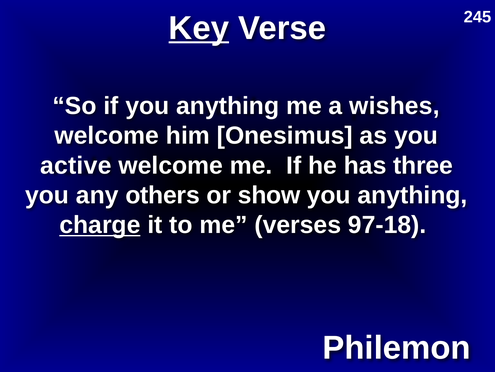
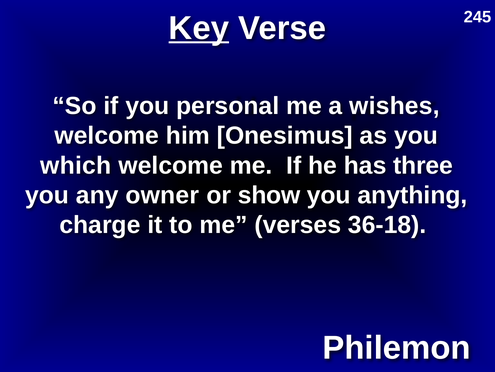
if you anything: anything -> personal
active: active -> which
others: others -> owner
charge underline: present -> none
97-18: 97-18 -> 36-18
